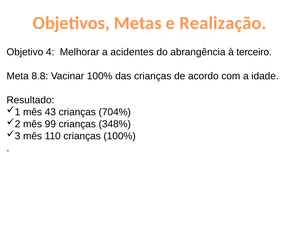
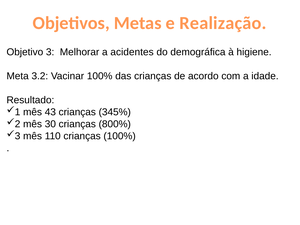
4: 4 -> 3
abrangência: abrangência -> demográfica
terceiro: terceiro -> higiene
8.8: 8.8 -> 3.2
704%: 704% -> 345%
99: 99 -> 30
348%: 348% -> 800%
